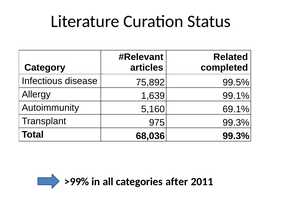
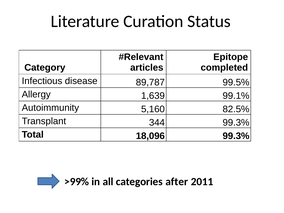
Related: Related -> Epitope
75,892: 75,892 -> 89,787
69.1%: 69.1% -> 82.5%
975: 975 -> 344
68,036: 68,036 -> 18,096
